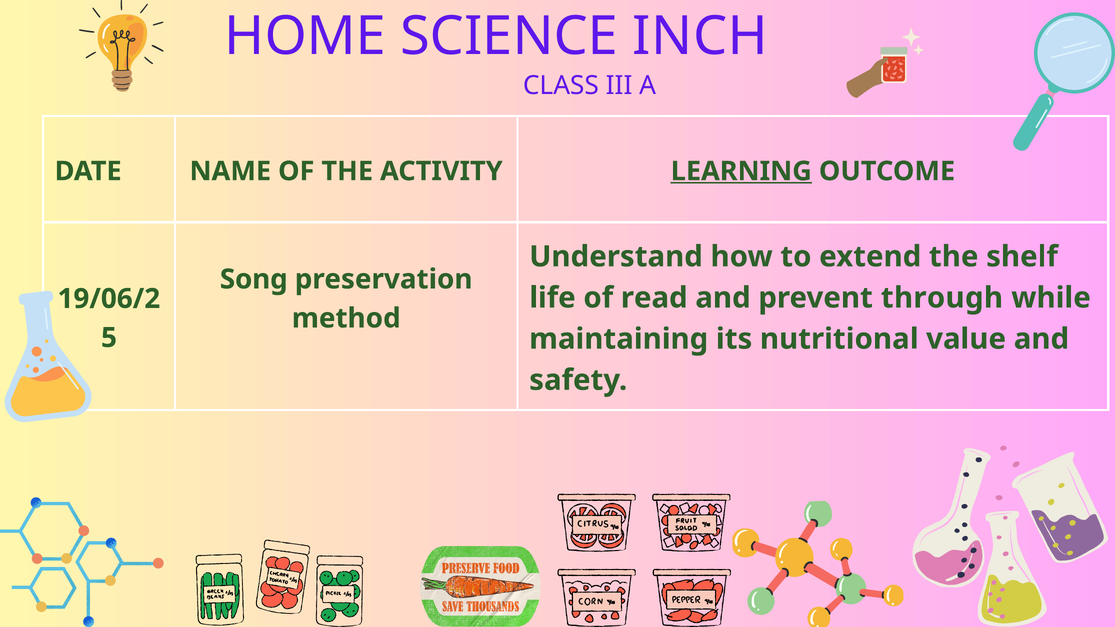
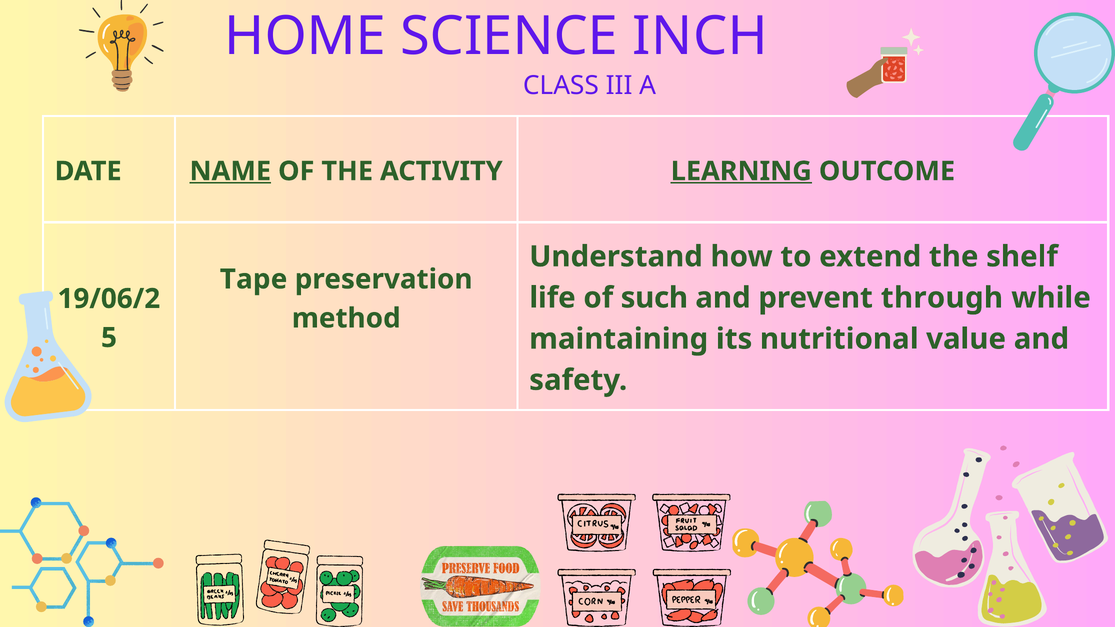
NAME underline: none -> present
Song: Song -> Tape
read: read -> such
